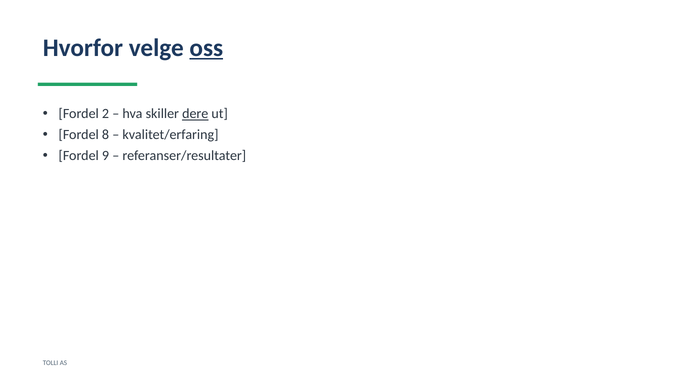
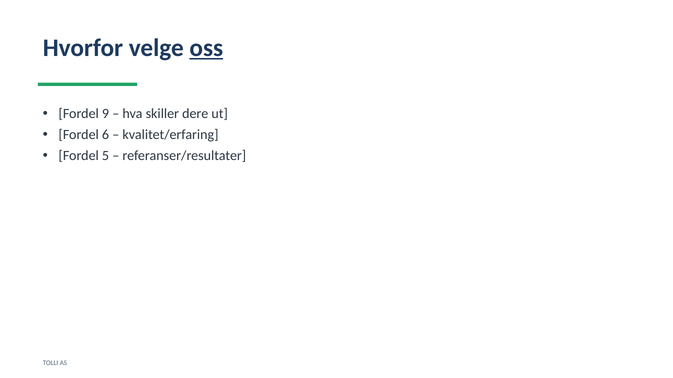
2: 2 -> 9
dere underline: present -> none
8: 8 -> 6
9: 9 -> 5
